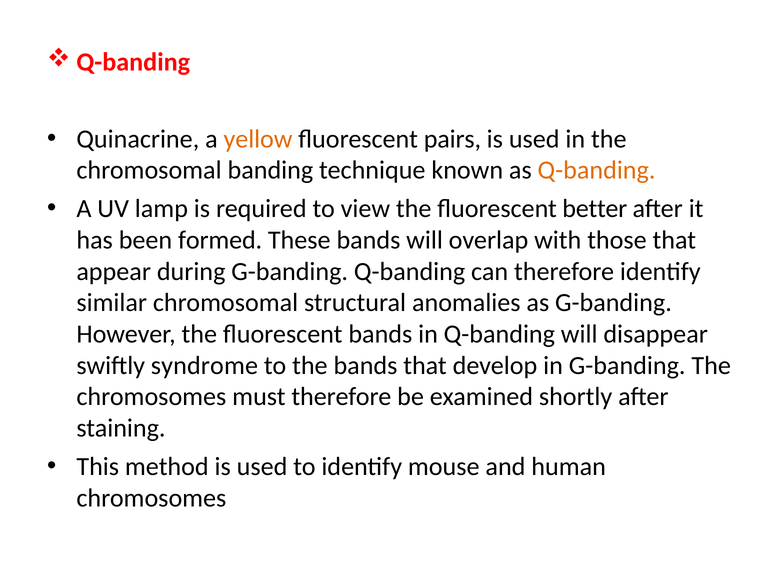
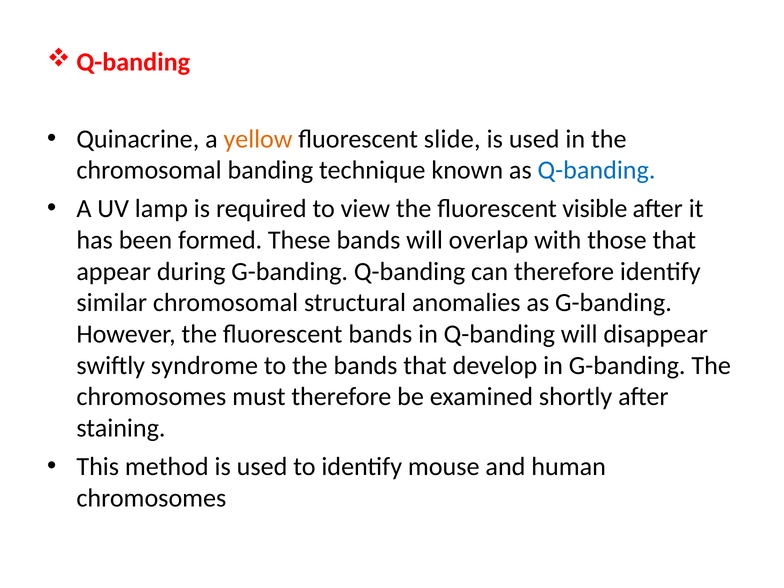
pairs: pairs -> slide
Q-banding at (597, 170) colour: orange -> blue
better: better -> visible
